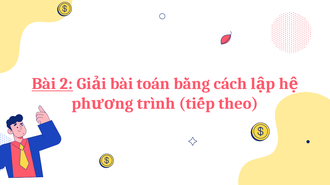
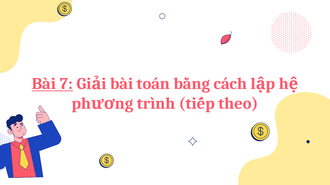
2: 2 -> 7
